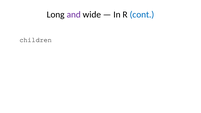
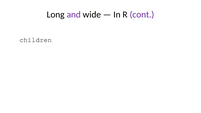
cont colour: blue -> purple
